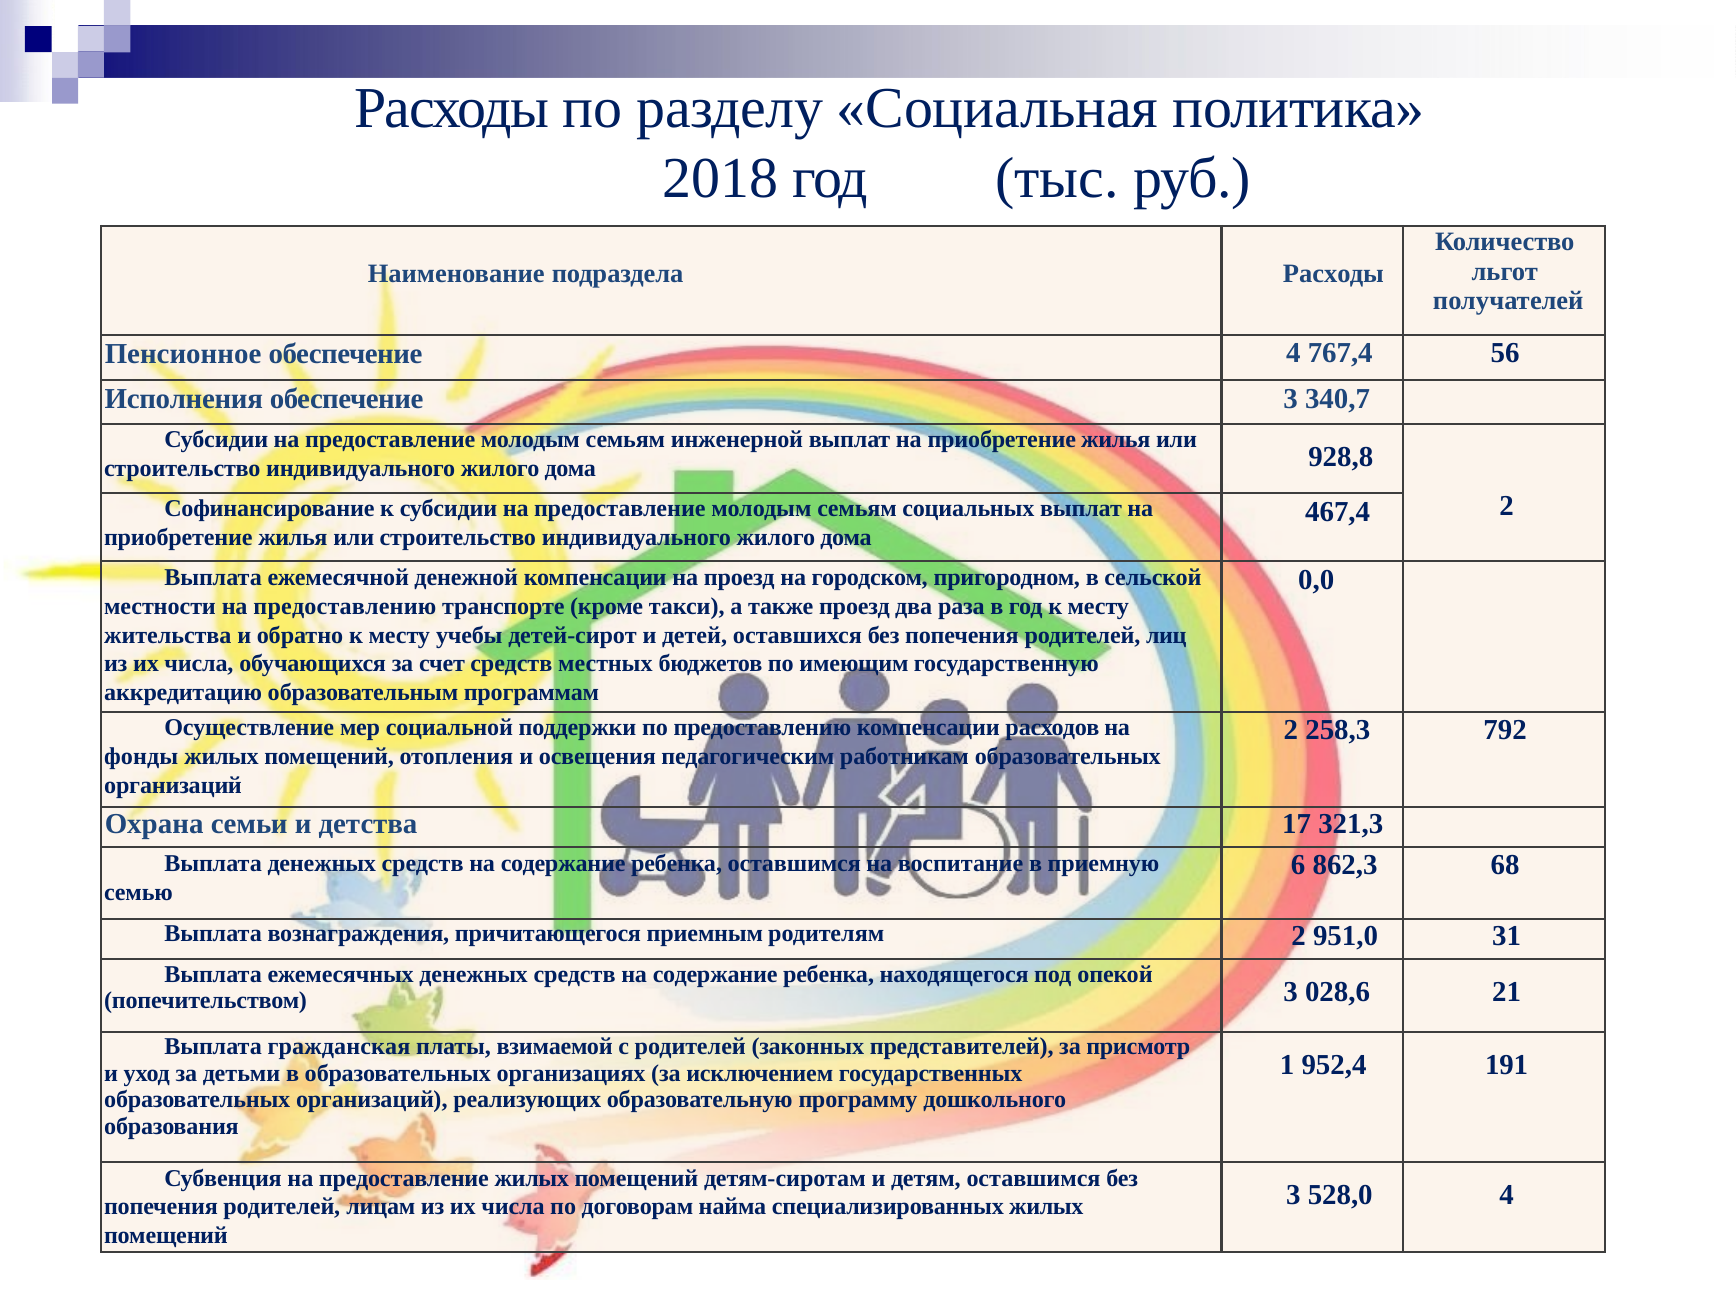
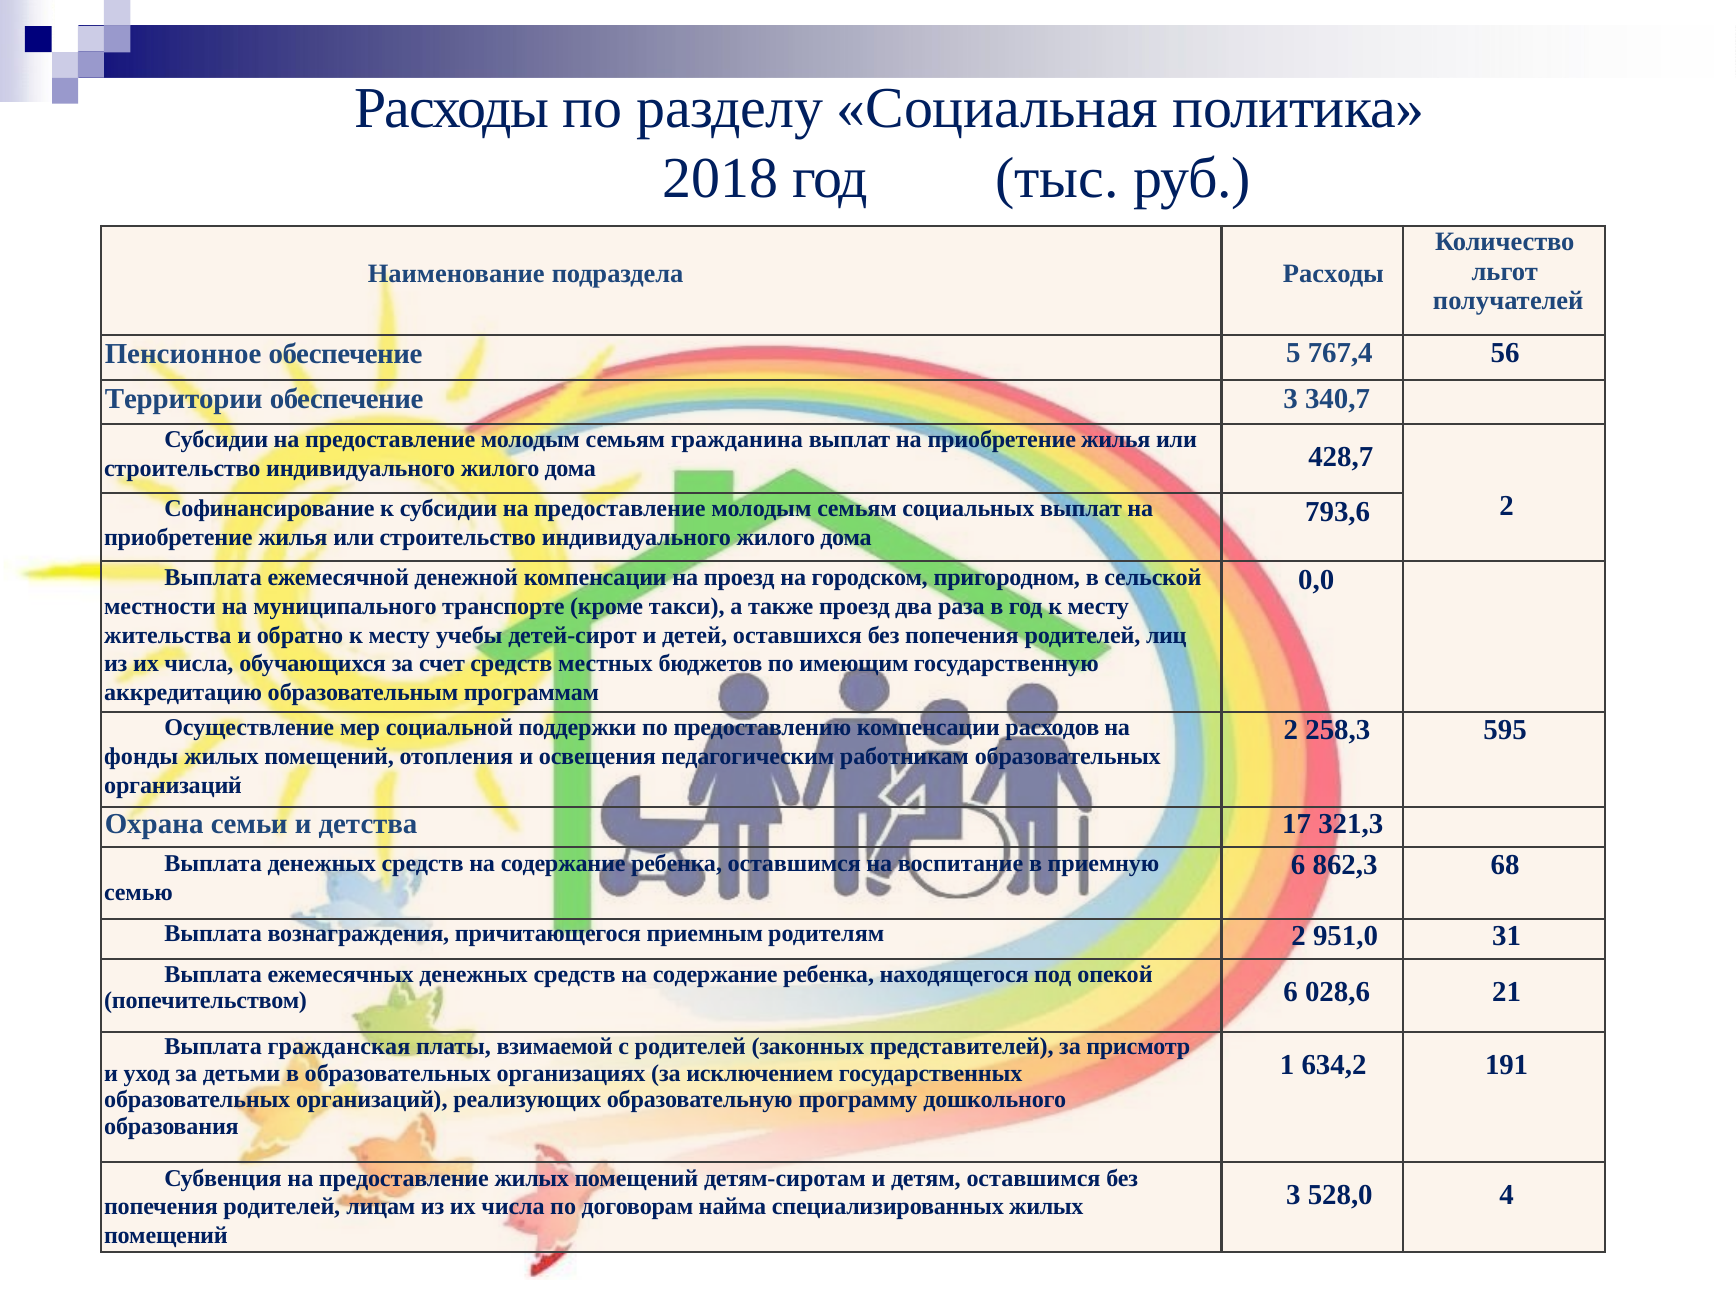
обеспечение 4: 4 -> 5
Исполнения: Исполнения -> Территории
инженерной: инженерной -> гражданина
928,8: 928,8 -> 428,7
467,4: 467,4 -> 793,6
на предоставлению: предоставлению -> муниципального
792: 792 -> 595
попечительством 3: 3 -> 6
952,4: 952,4 -> 634,2
